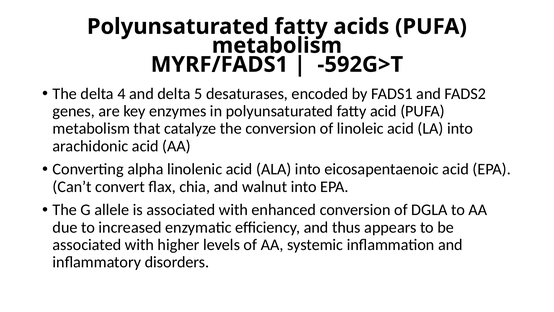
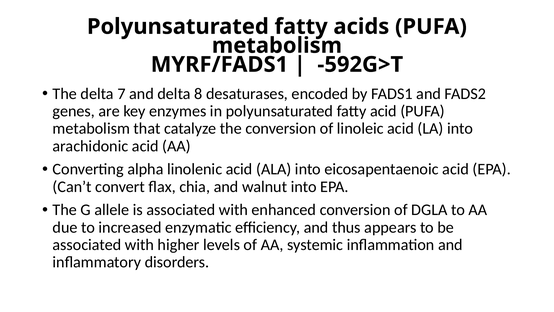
4: 4 -> 7
5: 5 -> 8
